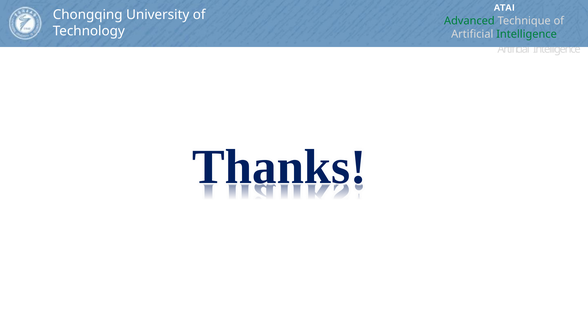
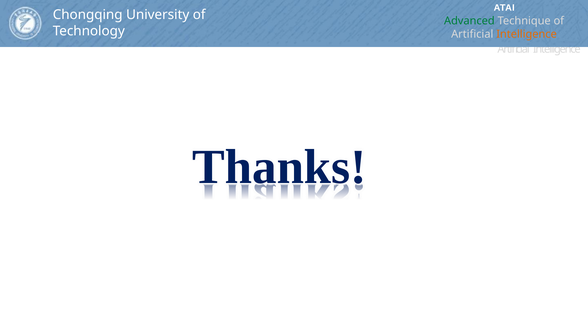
Intelligence at (527, 34) colour: green -> orange
